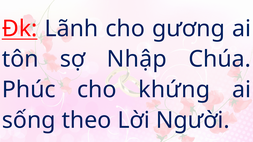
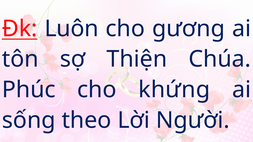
Lãnh: Lãnh -> Luôn
Nhập: Nhập -> Thiện
